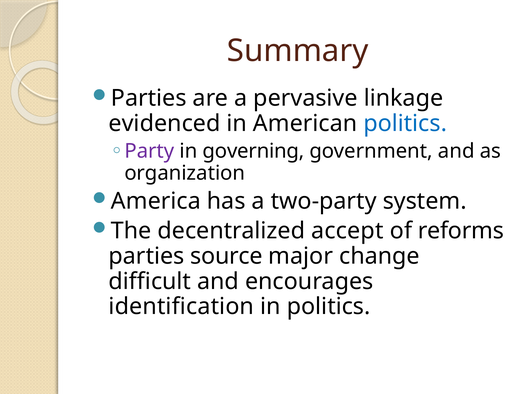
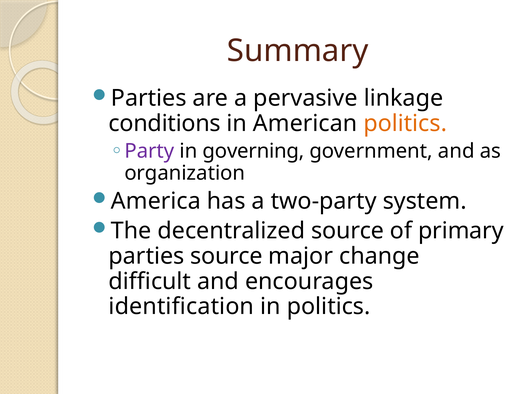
evidenced: evidenced -> conditions
politics at (405, 123) colour: blue -> orange
decentralized accept: accept -> source
reforms: reforms -> primary
